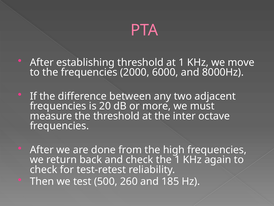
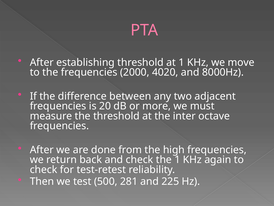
6000: 6000 -> 4020
260: 260 -> 281
185: 185 -> 225
